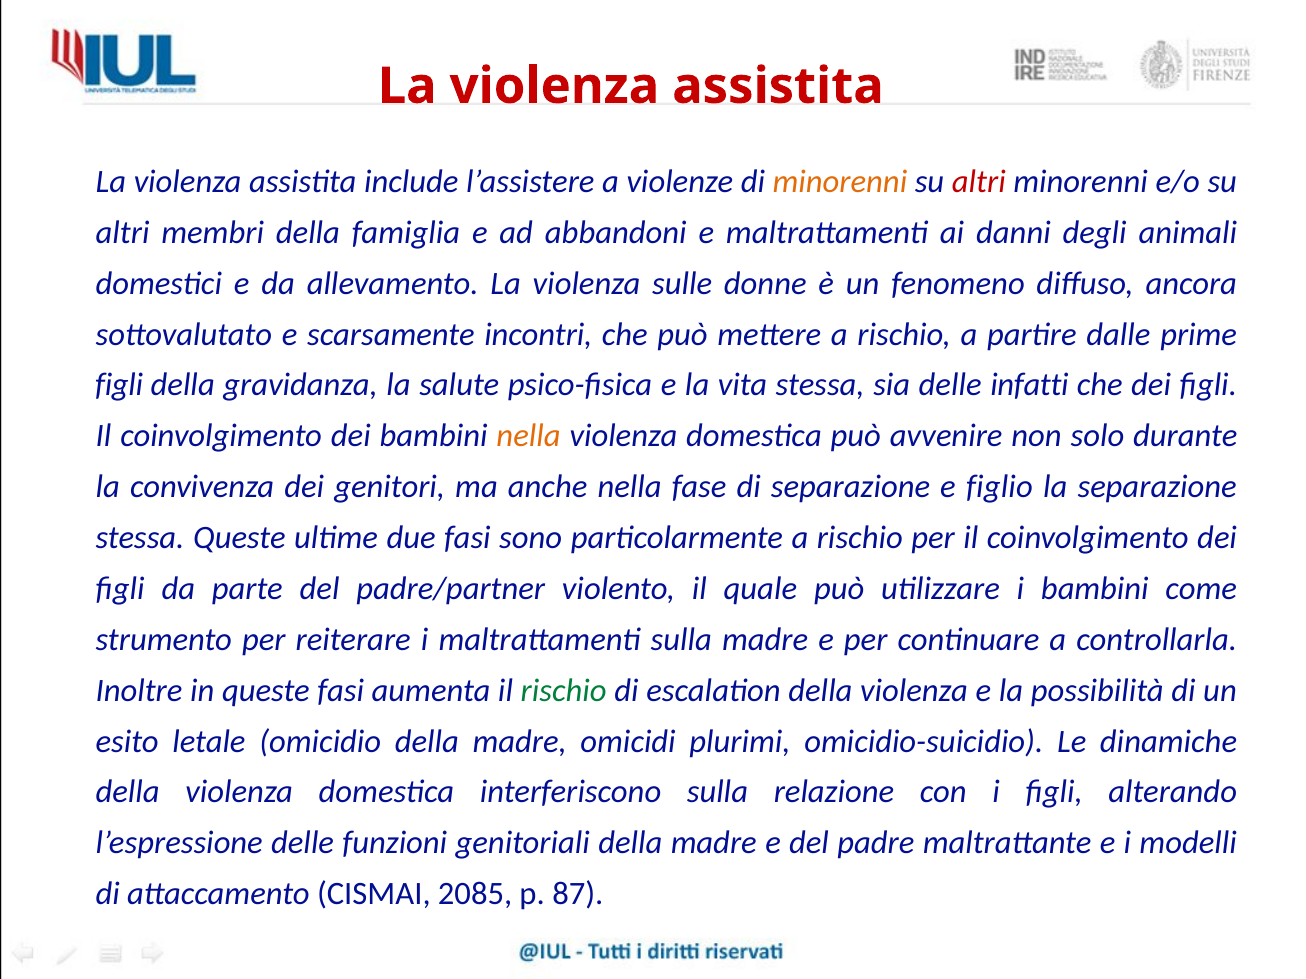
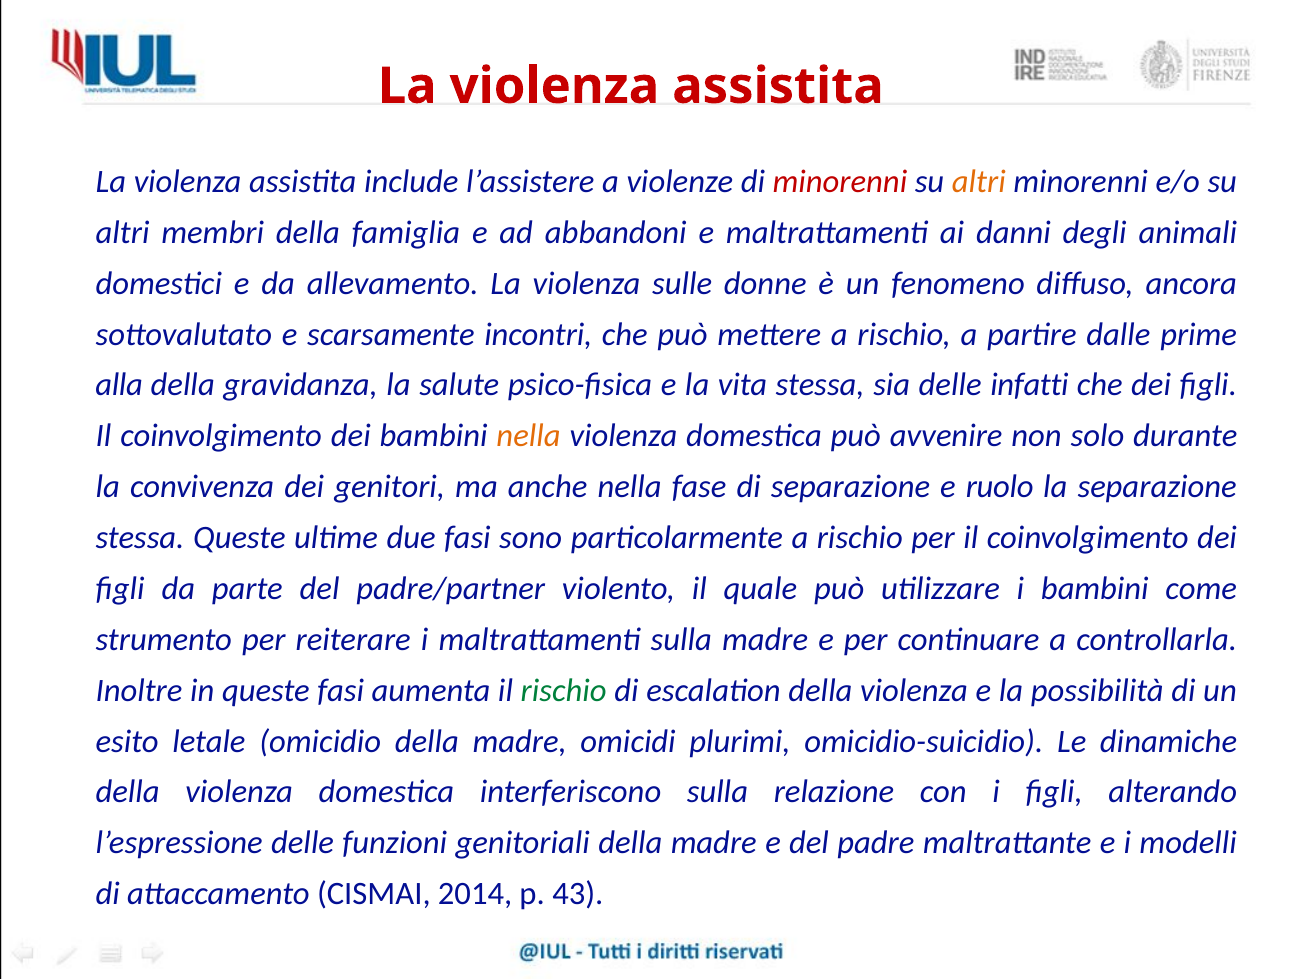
minorenni at (840, 182) colour: orange -> red
altri at (979, 182) colour: red -> orange
figli at (119, 385): figli -> alla
figlio: figlio -> ruolo
2085: 2085 -> 2014
87: 87 -> 43
